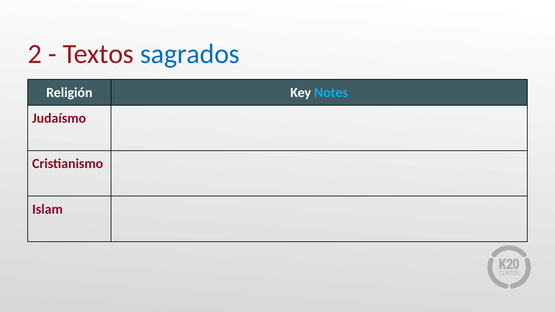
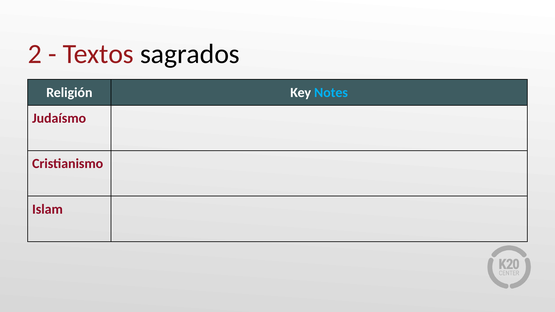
sagrados colour: blue -> black
